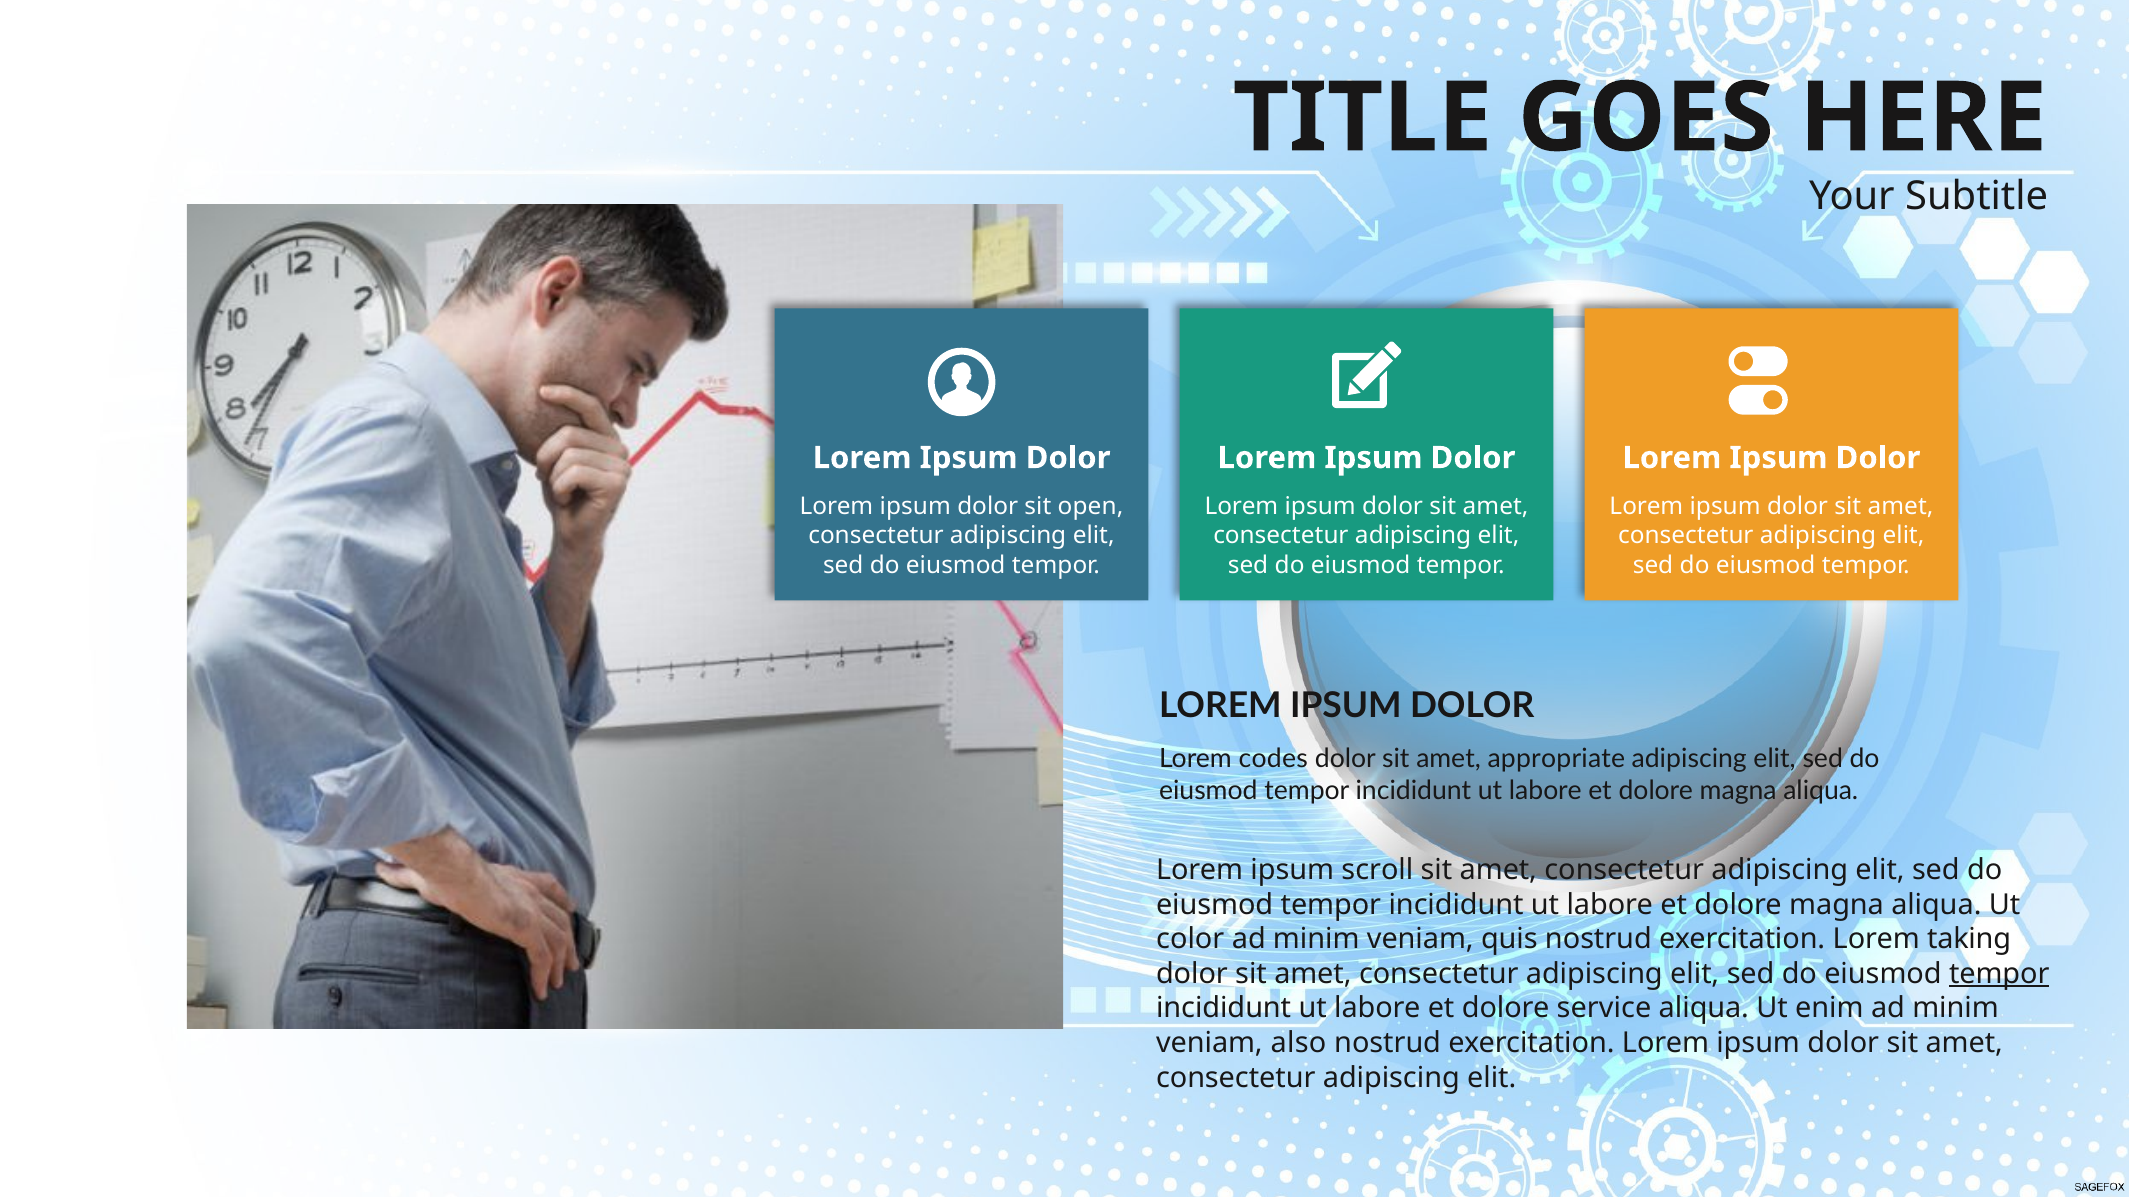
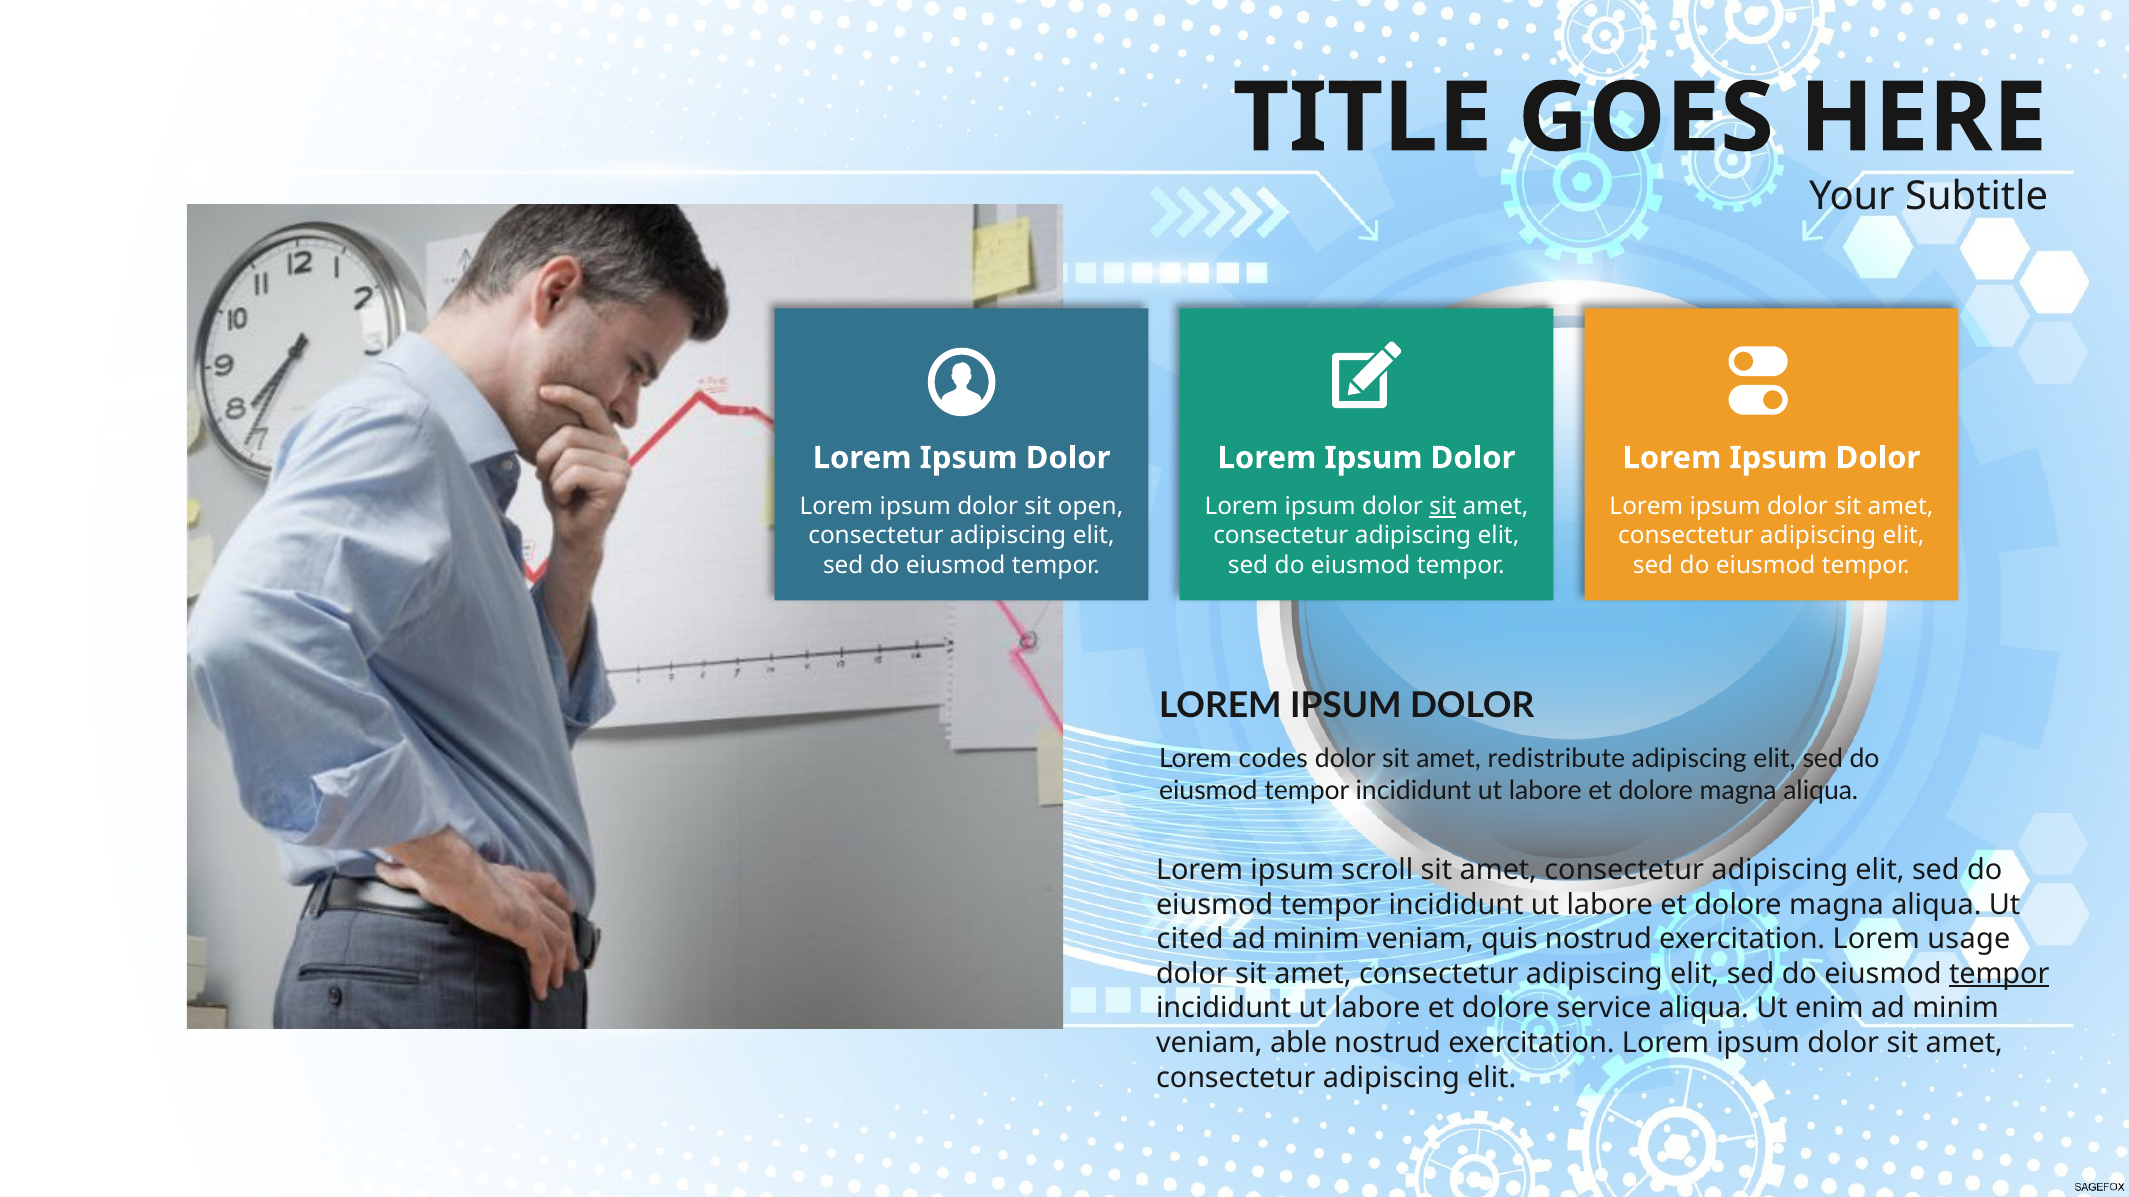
sit at (1443, 507) underline: none -> present
appropriate: appropriate -> redistribute
color: color -> cited
taking: taking -> usage
also: also -> able
